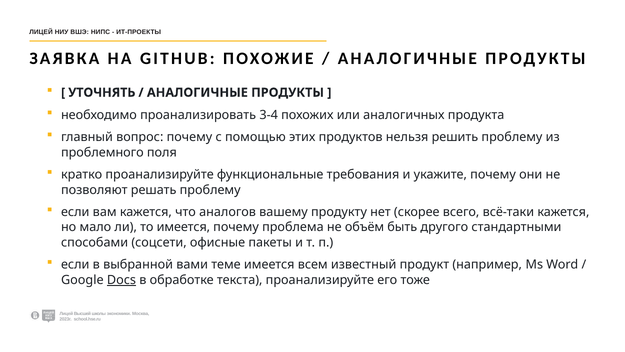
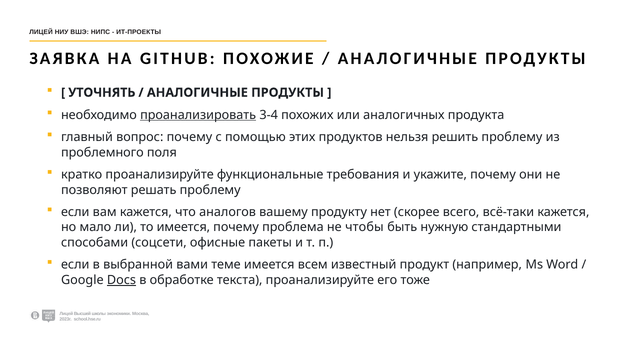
проанализировать underline: none -> present
объём: объём -> чтобы
другого: другого -> нужную
